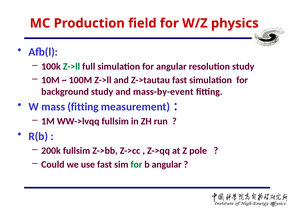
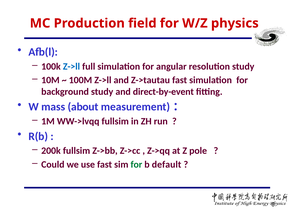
Z->ll at (71, 66) colour: green -> blue
mass-by-event: mass-by-event -> direct-by-event
mass fitting: fitting -> about
b angular: angular -> default
